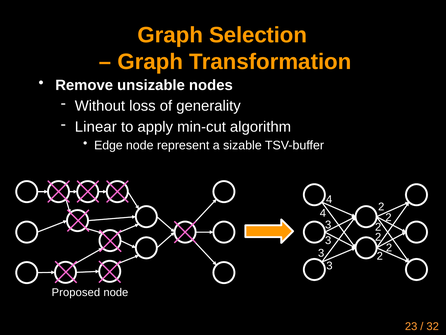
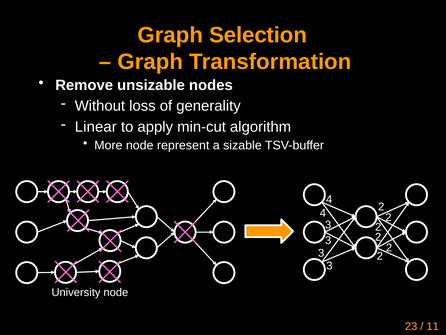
Edge: Edge -> More
Proposed: Proposed -> University
32: 32 -> 11
